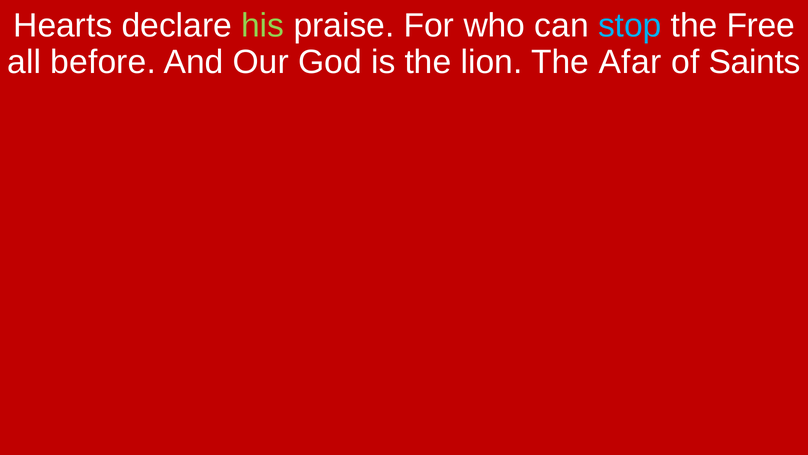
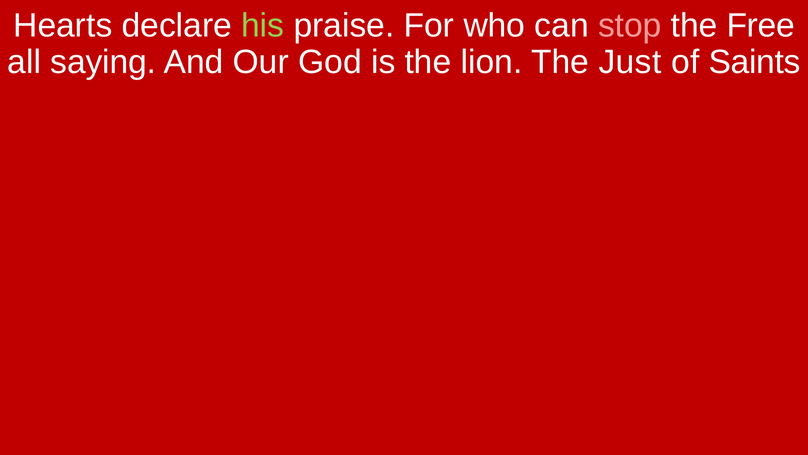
stop colour: light blue -> pink
before: before -> saying
Afar: Afar -> Just
